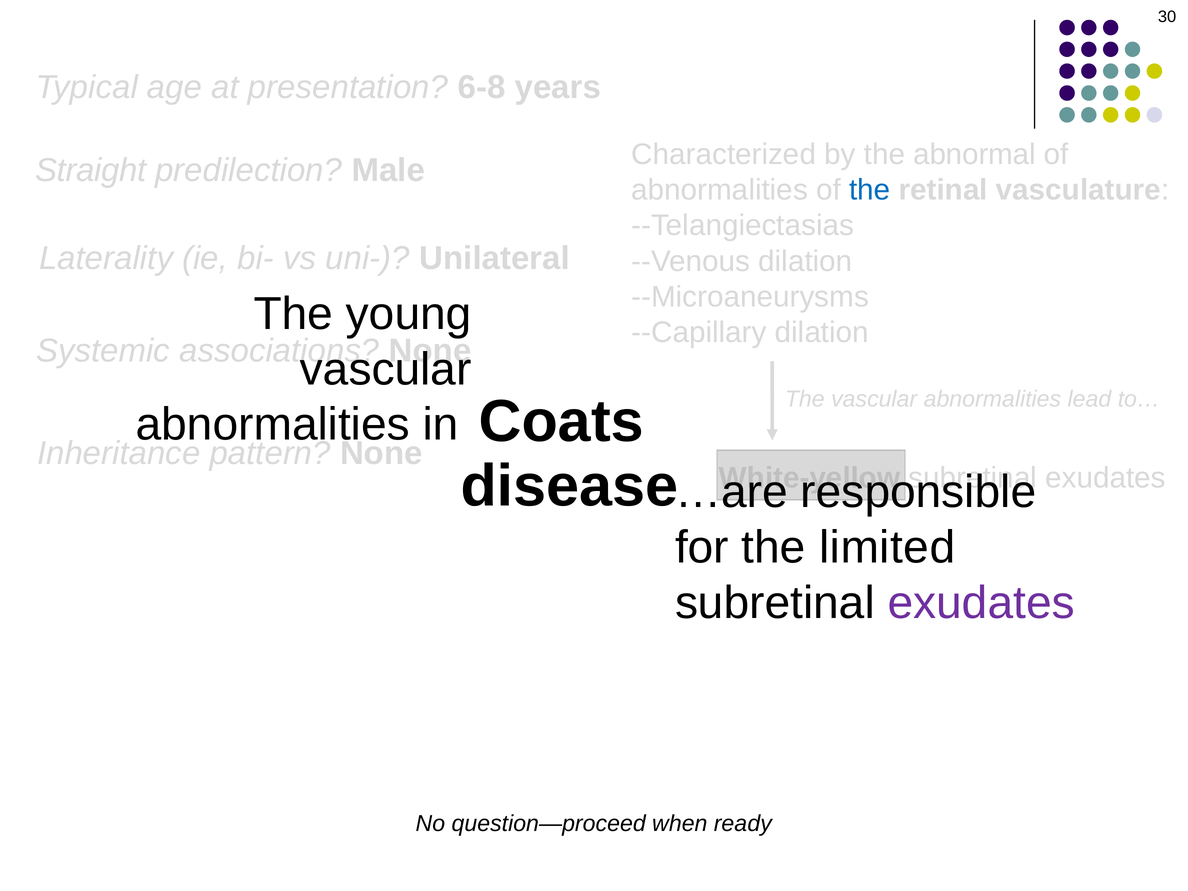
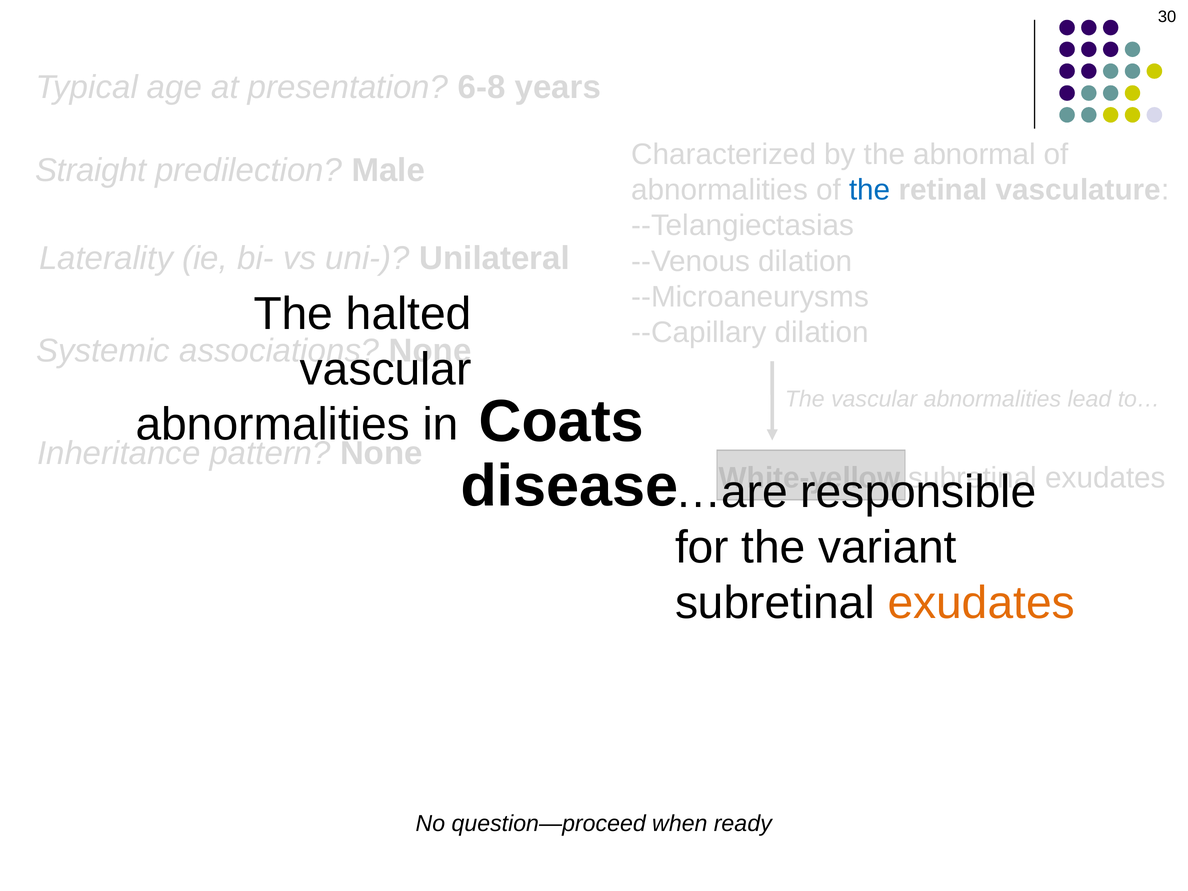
young: young -> halted
limited: limited -> variant
exudates at (981, 603) colour: purple -> orange
